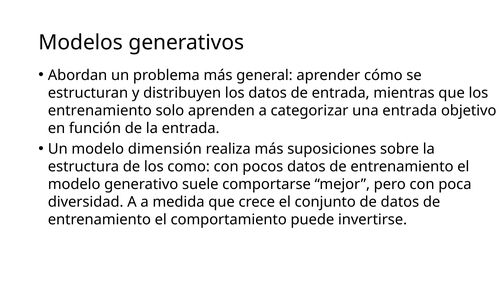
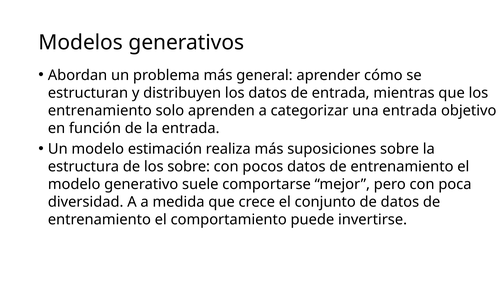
dimensión: dimensión -> estimación
los como: como -> sobre
